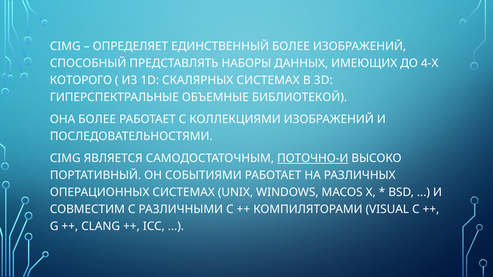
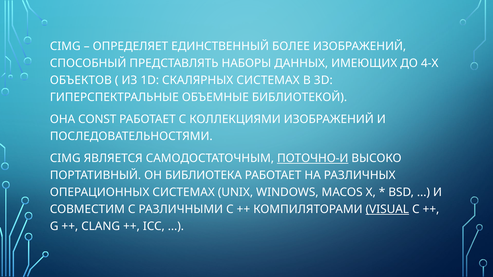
КОТОРОГО: КОТОРОГО -> ОБЪЕКТОВ
ОНА БОЛЕЕ: БОЛЕЕ -> CONST
СОБЫТИЯМИ: СОБЫТИЯМИ -> БИБЛИОТЕКА
VISUAL underline: none -> present
